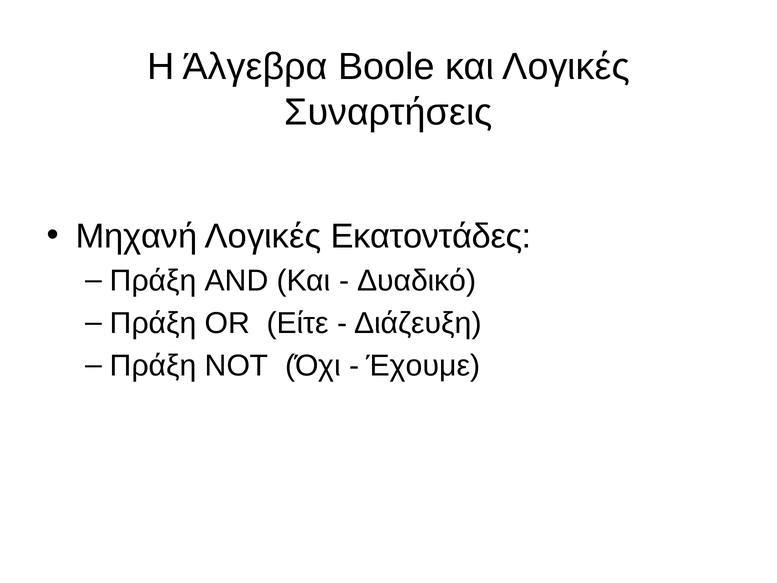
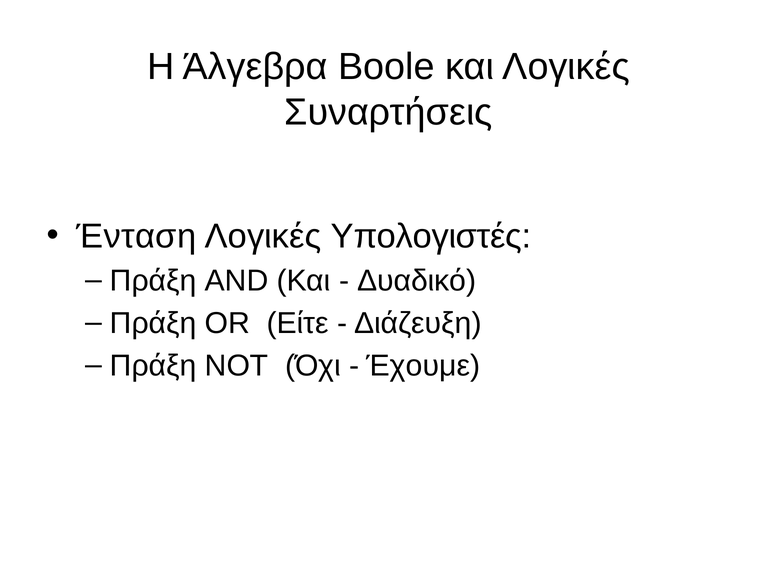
Μηχανή: Μηχανή -> Ένταση
Εκατοντάδες: Εκατοντάδες -> Υπολογιστές
